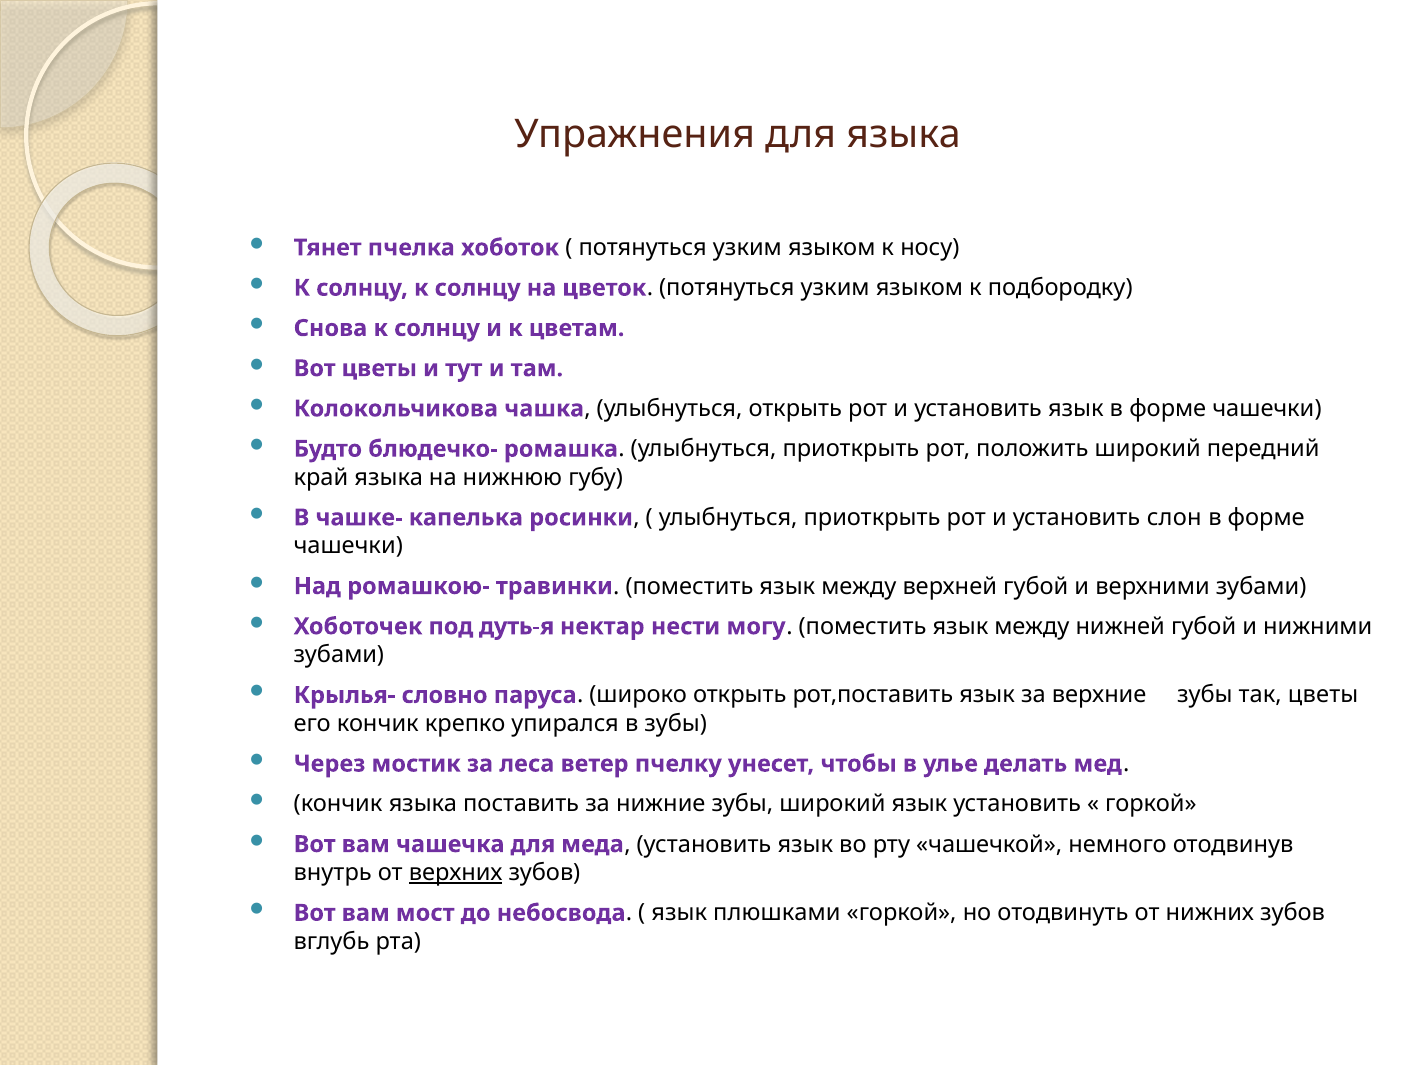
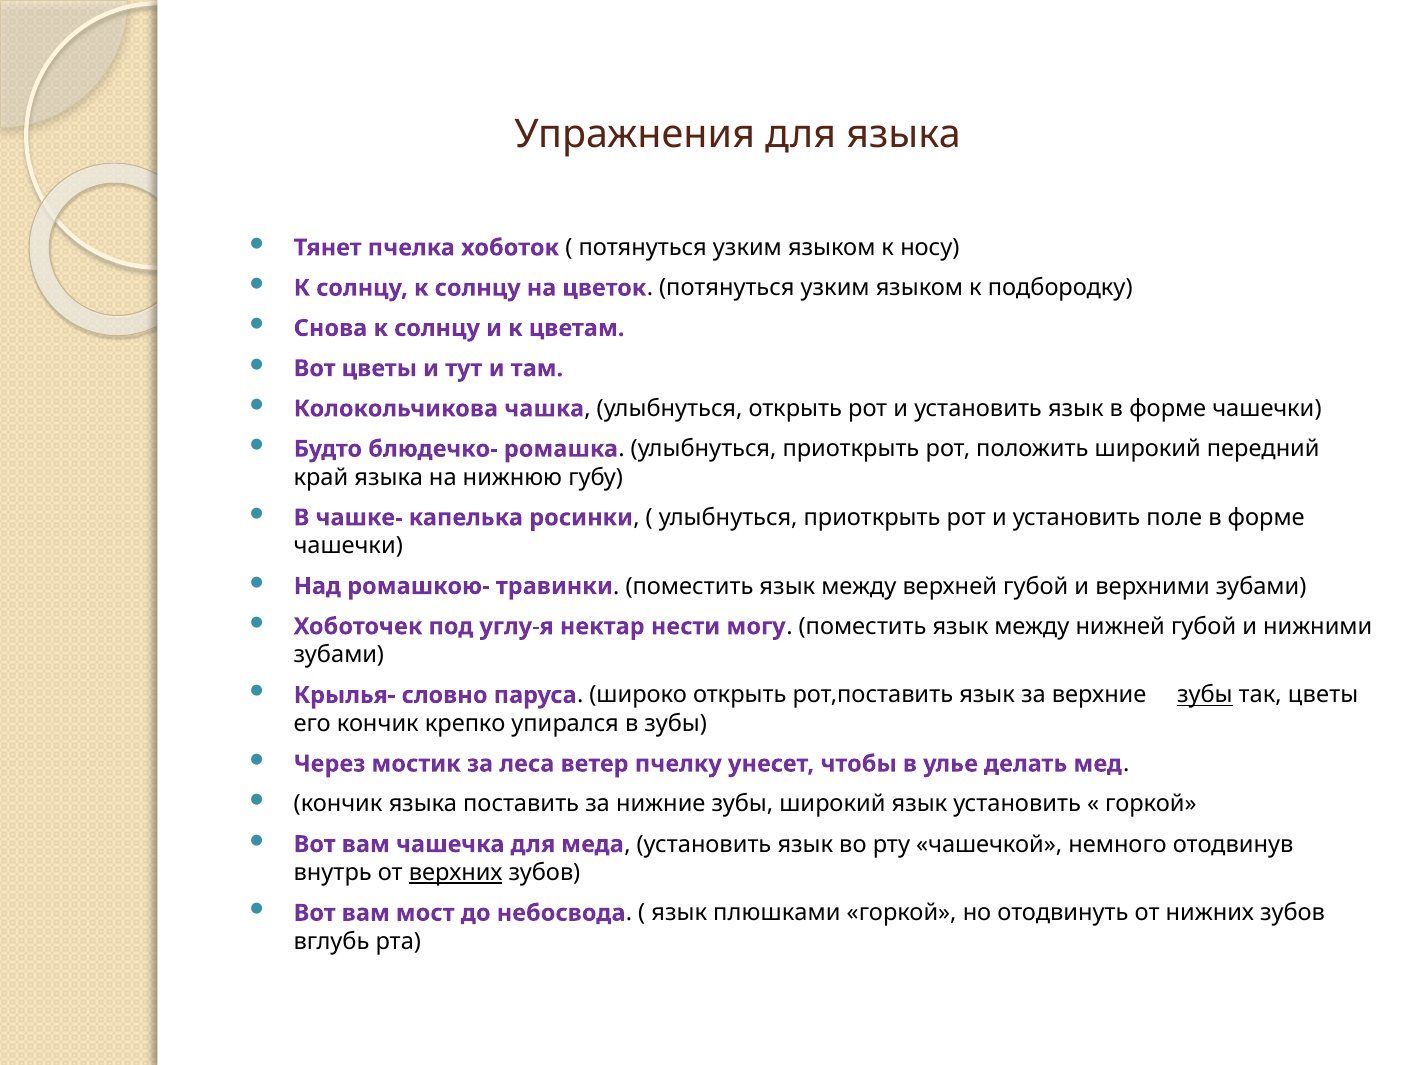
слон: слон -> поле
дуть-я: дуть-я -> углу-я
зубы at (1205, 695) underline: none -> present
